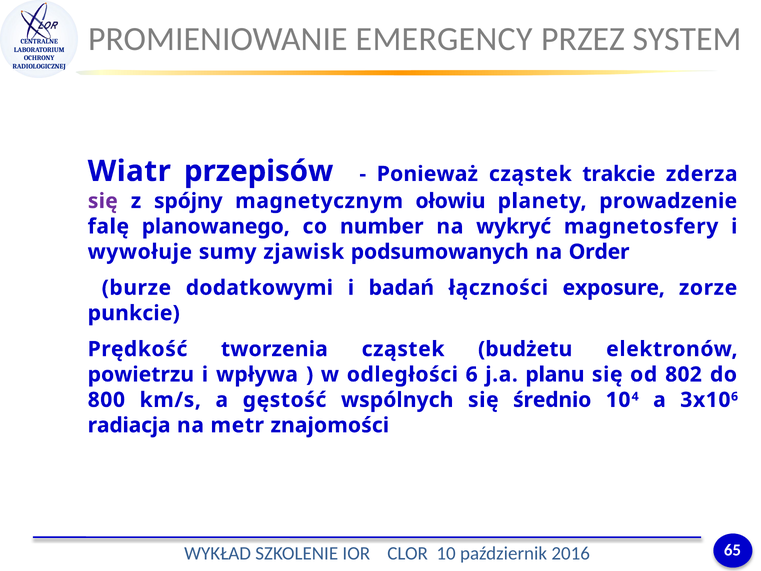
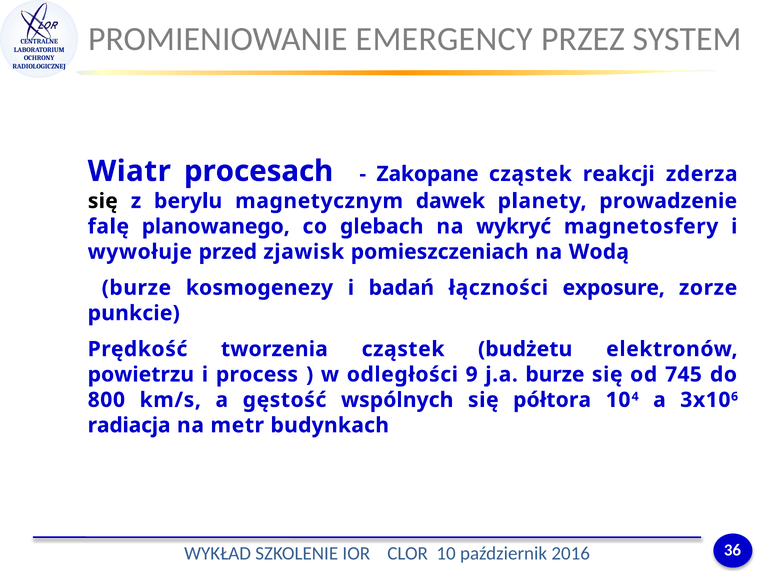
przepisów: przepisów -> procesach
Ponieważ: Ponieważ -> Zakopane
trakcie: trakcie -> reakcji
się at (103, 201) colour: purple -> black
spójny: spójny -> berylu
ołowiu: ołowiu -> dawek
number: number -> glebach
sumy: sumy -> przed
podsumowanych: podsumowanych -> pomieszczeniach
Order: Order -> Wodą
dodatkowymi: dodatkowymi -> kosmogenezy
wpływa: wpływa -> process
6: 6 -> 9
j.a planu: planu -> burze
802: 802 -> 745
średnio: średnio -> półtora
znajomości: znajomości -> budynkach
65: 65 -> 36
